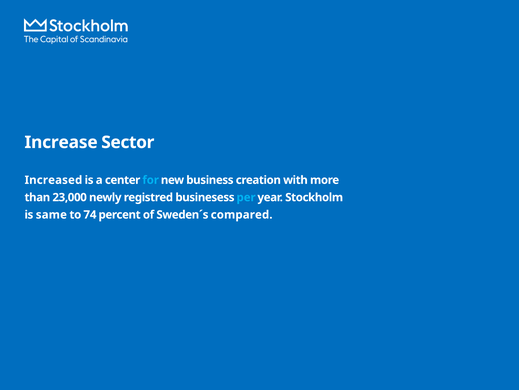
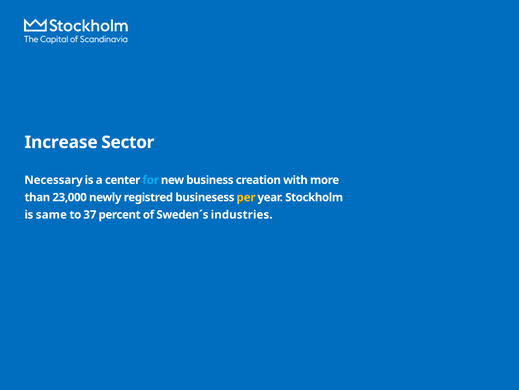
Increased: Increased -> Necessary
per colour: light blue -> yellow
74: 74 -> 37
compared: compared -> industries
